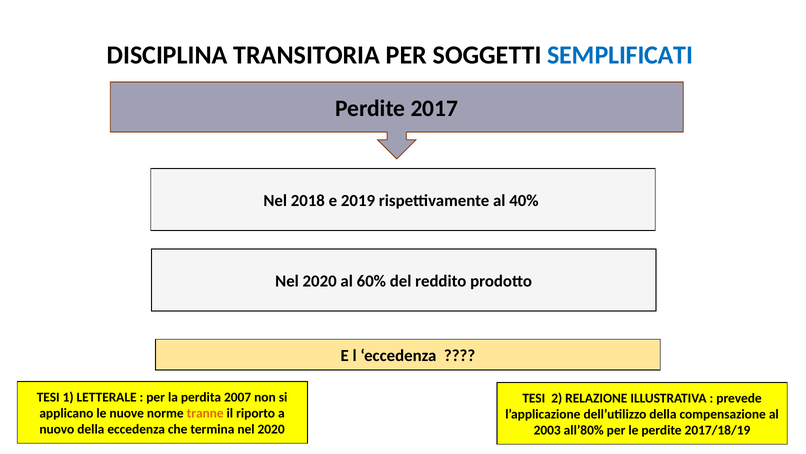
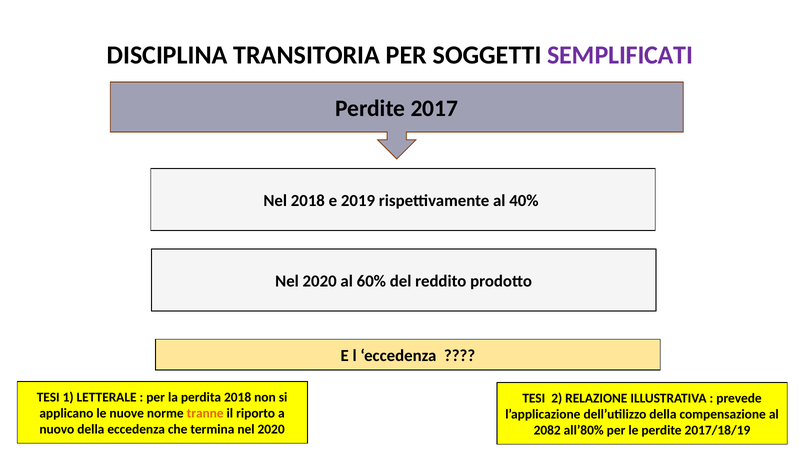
SEMPLIFICATI colour: blue -> purple
perdita 2007: 2007 -> 2018
2003: 2003 -> 2082
